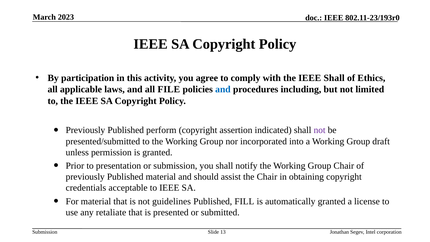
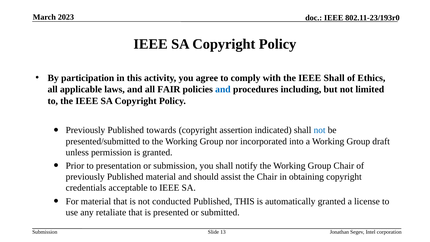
FILE: FILE -> FAIR
perform: perform -> towards
not at (320, 130) colour: purple -> blue
guidelines: guidelines -> conducted
Published FILL: FILL -> THIS
